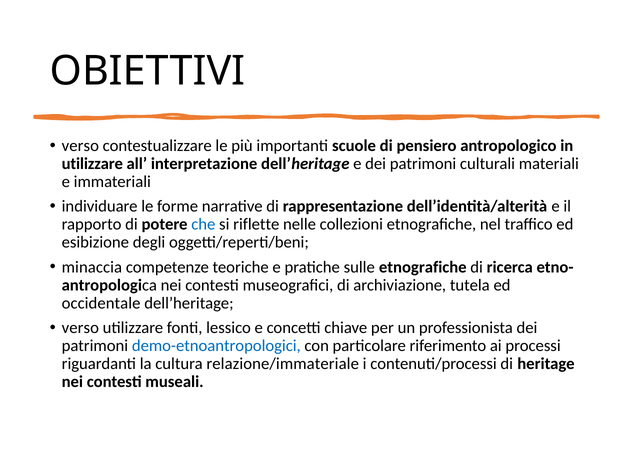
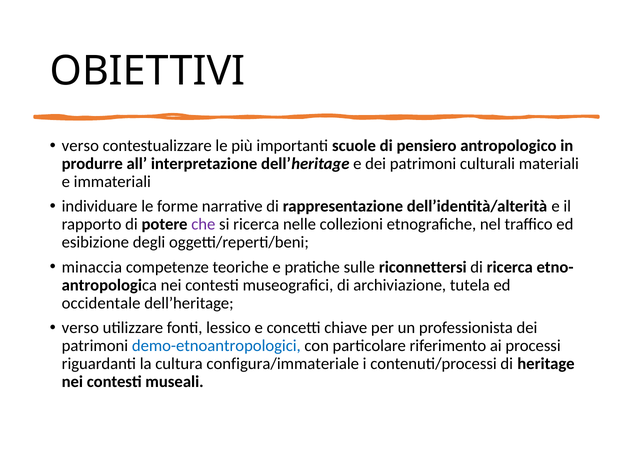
utilizzare at (92, 164): utilizzare -> produrre
che colour: blue -> purple
si riflette: riflette -> ricerca
sulle etnografiche: etnografiche -> riconnettersi
relazione/immateriale: relazione/immateriale -> configura/immateriale
